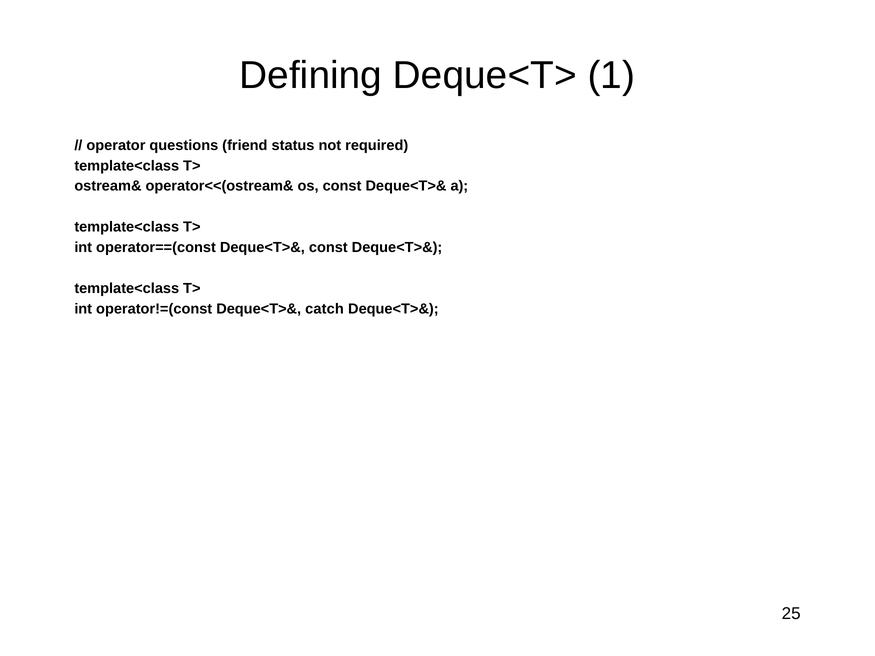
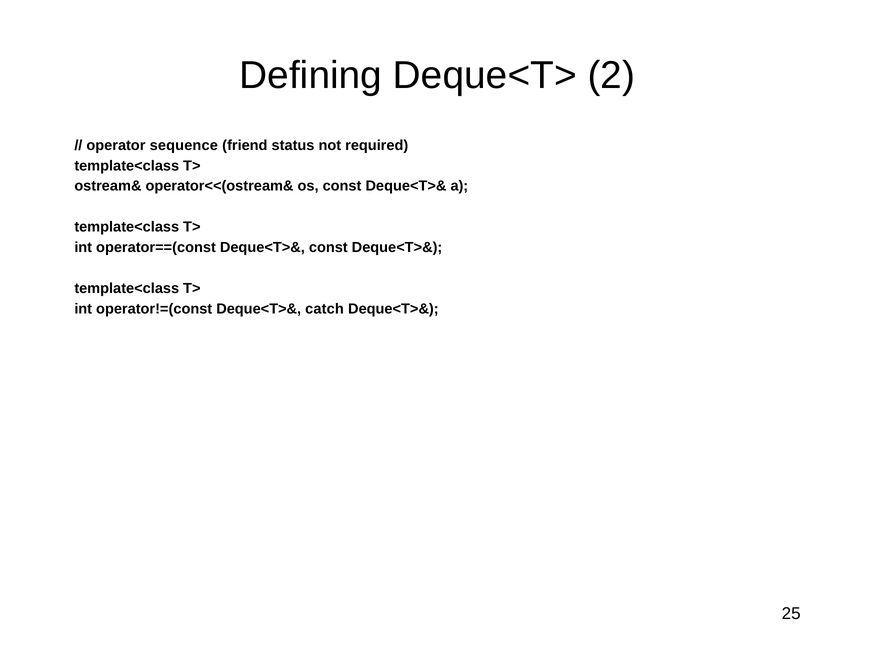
1: 1 -> 2
questions: questions -> sequence
